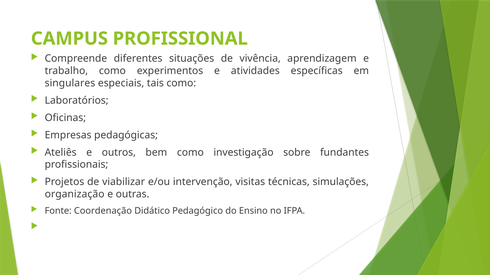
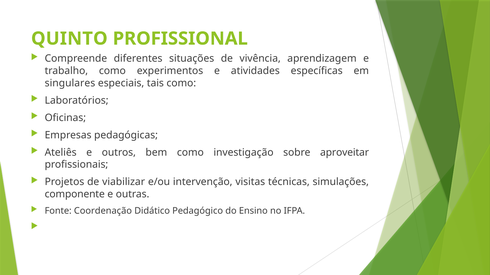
CAMPUS: CAMPUS -> QUINTO
fundantes: fundantes -> aproveitar
organização: organização -> componente
